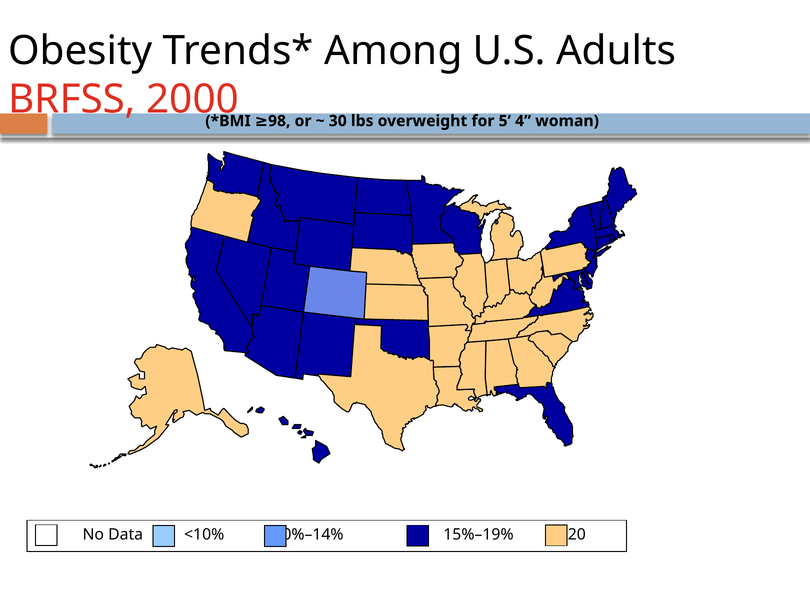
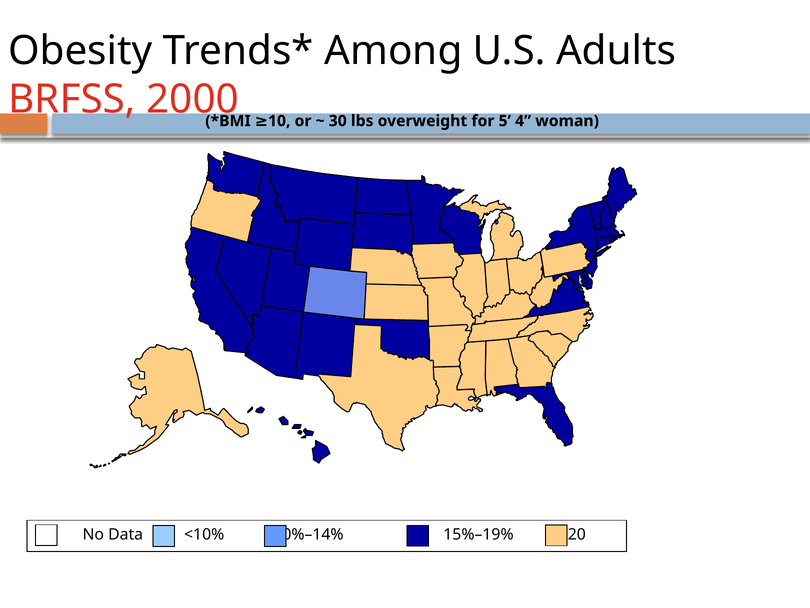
98: 98 -> 10
